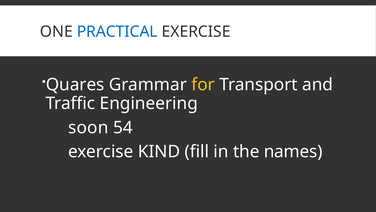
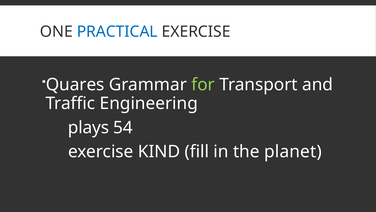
for colour: yellow -> light green
soon: soon -> plays
names: names -> planet
